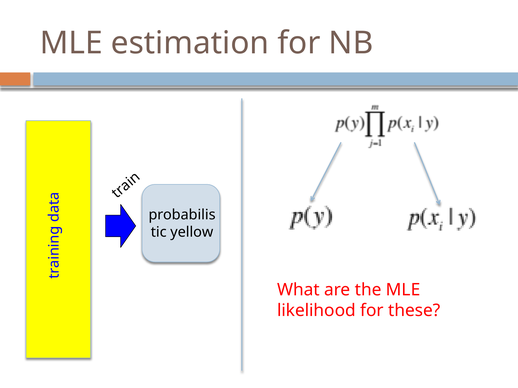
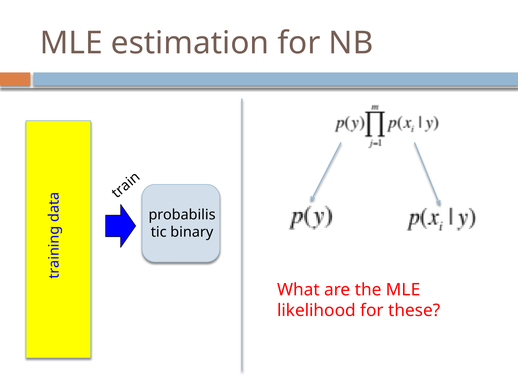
yellow: yellow -> binary
